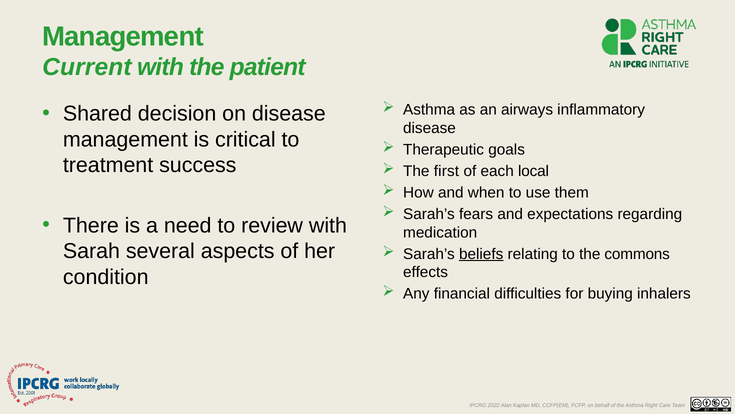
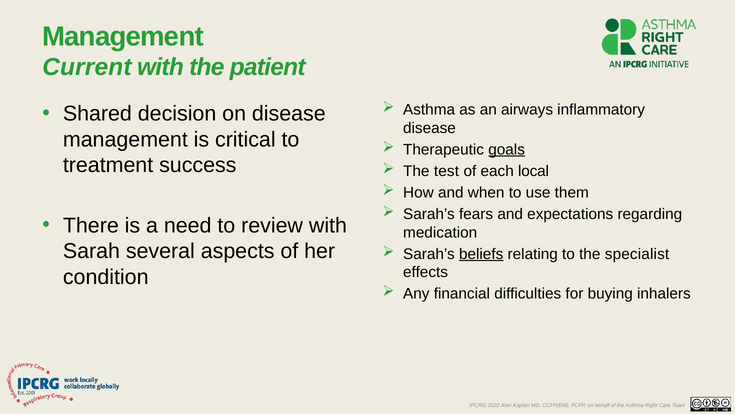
goals underline: none -> present
first: first -> test
commons: commons -> specialist
